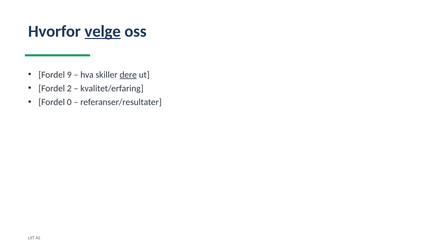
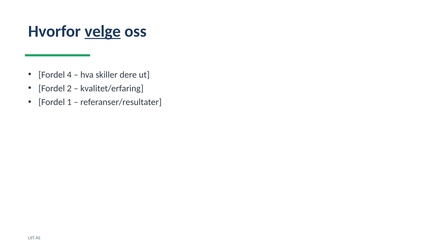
9: 9 -> 4
dere underline: present -> none
0: 0 -> 1
